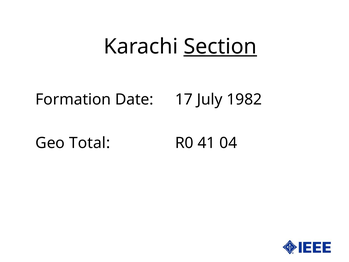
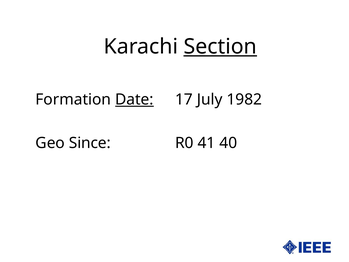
Date underline: none -> present
Total: Total -> Since
04: 04 -> 40
